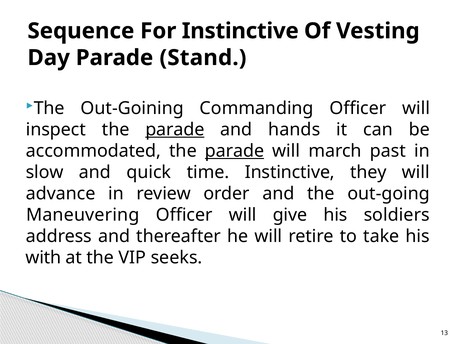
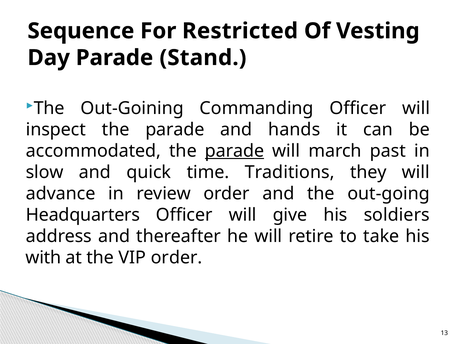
For Instinctive: Instinctive -> Restricted
parade at (175, 130) underline: present -> none
time Instinctive: Instinctive -> Traditions
Maneuvering: Maneuvering -> Headquarters
VIP seeks: seeks -> order
